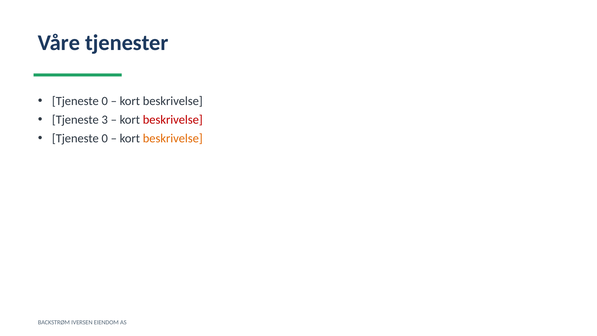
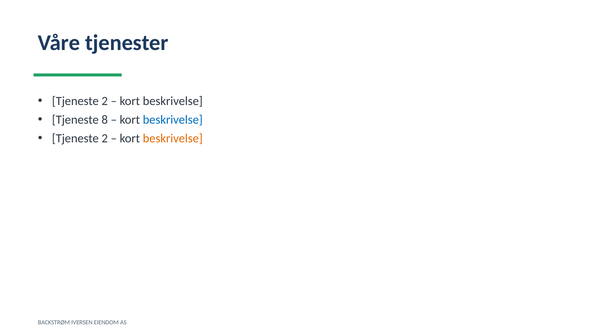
0 at (105, 101): 0 -> 2
3: 3 -> 8
beskrivelse at (173, 120) colour: red -> blue
0 at (105, 138): 0 -> 2
